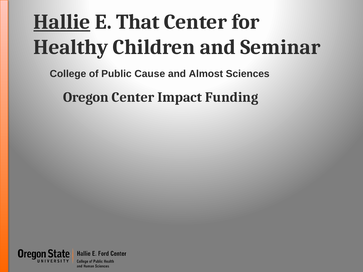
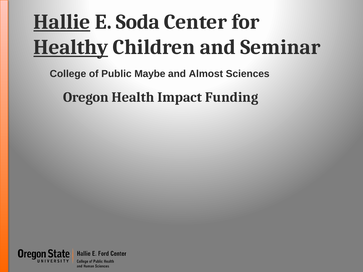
That: That -> Soda
Healthy underline: none -> present
Cause: Cause -> Maybe
Oregon Center: Center -> Health
